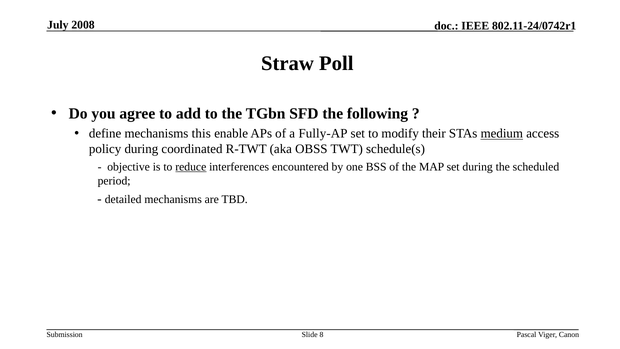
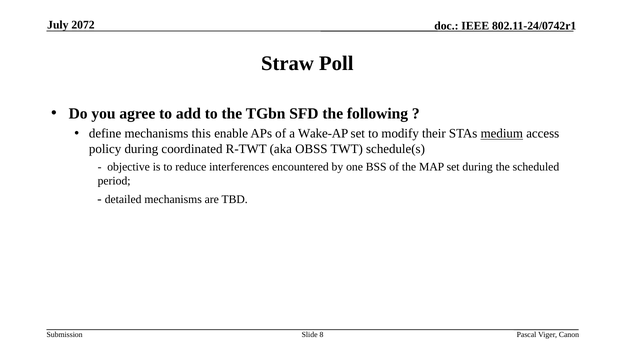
2008: 2008 -> 2072
Fully-AP: Fully-AP -> Wake-AP
reduce underline: present -> none
